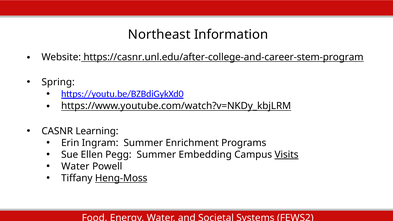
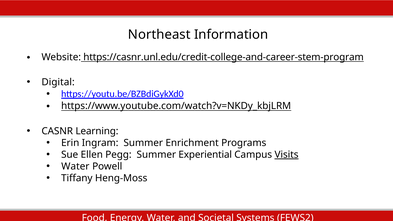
https://casnr.unl.edu/after-college-and-career-stem-program: https://casnr.unl.edu/after-college-and-career-stem-program -> https://casnr.unl.edu/credit-college-and-career-stem-program
Spring: Spring -> Digital
Embedding: Embedding -> Experiential
Heng-Moss underline: present -> none
